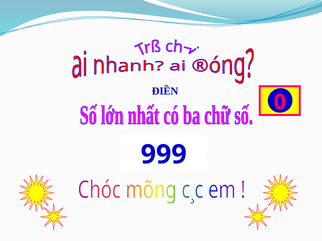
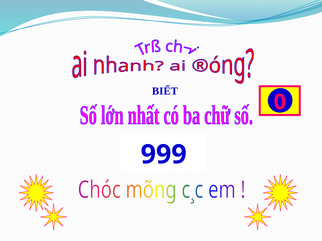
ĐIỀN: ĐIỀN -> BIẾT
